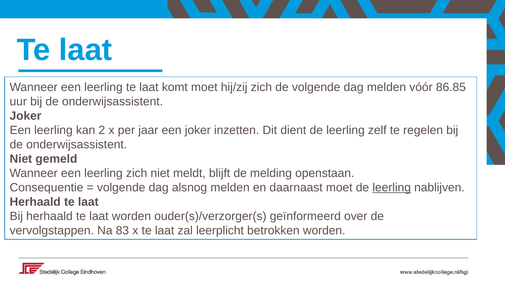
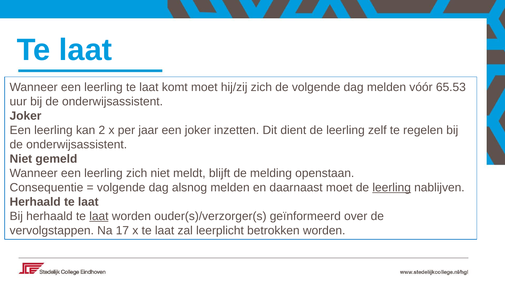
86.85: 86.85 -> 65.53
laat at (99, 216) underline: none -> present
83: 83 -> 17
